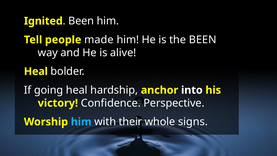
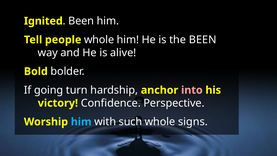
people made: made -> whole
Heal at (36, 71): Heal -> Bold
going heal: heal -> turn
into colour: white -> pink
their: their -> such
